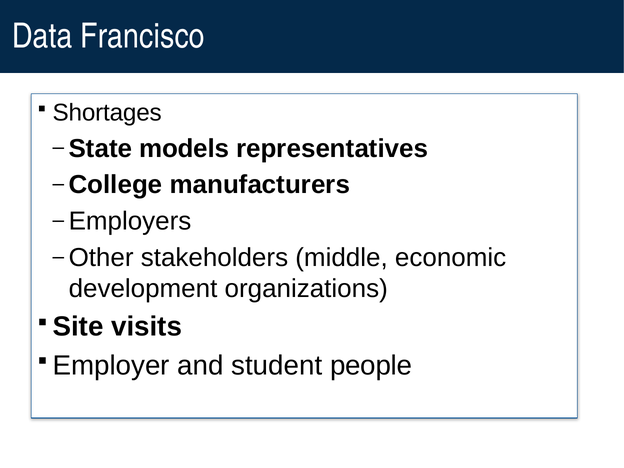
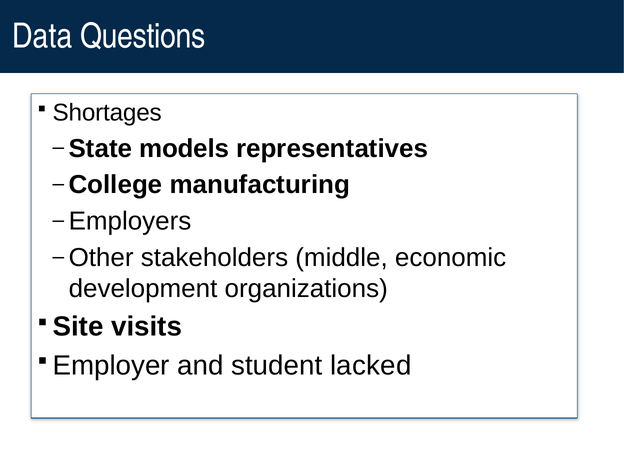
Francisco: Francisco -> Questions
manufacturers: manufacturers -> manufacturing
people: people -> lacked
